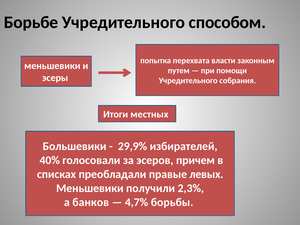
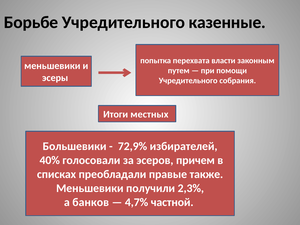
способом: способом -> казенные
29,9%: 29,9% -> 72,9%
левых: левых -> также
борьбы: борьбы -> частной
